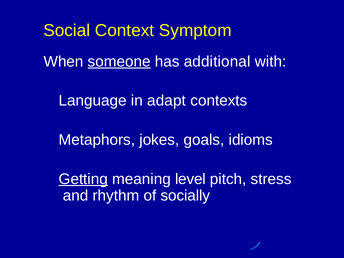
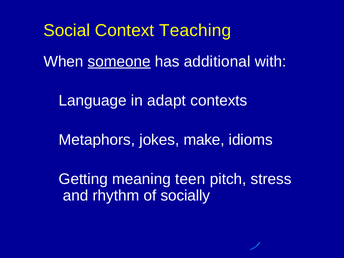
Symptom: Symptom -> Teaching
goals: goals -> make
Getting underline: present -> none
level: level -> teen
